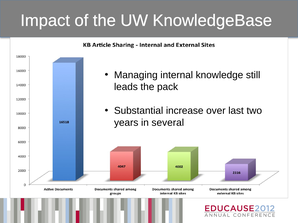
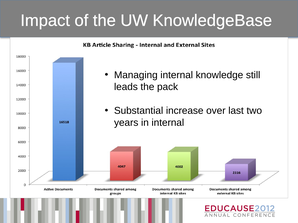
in several: several -> internal
